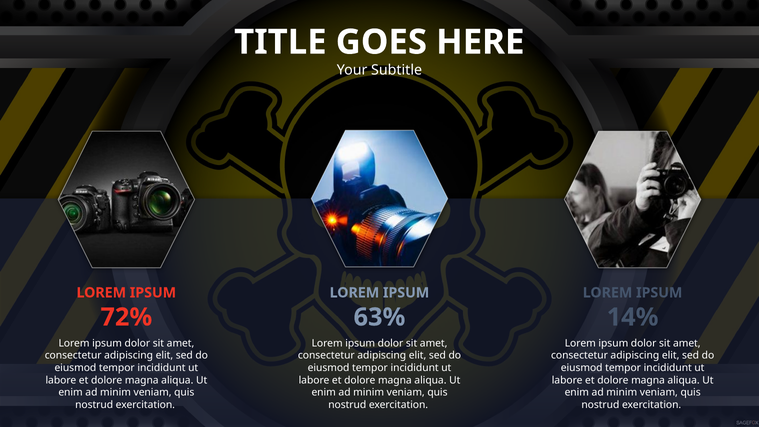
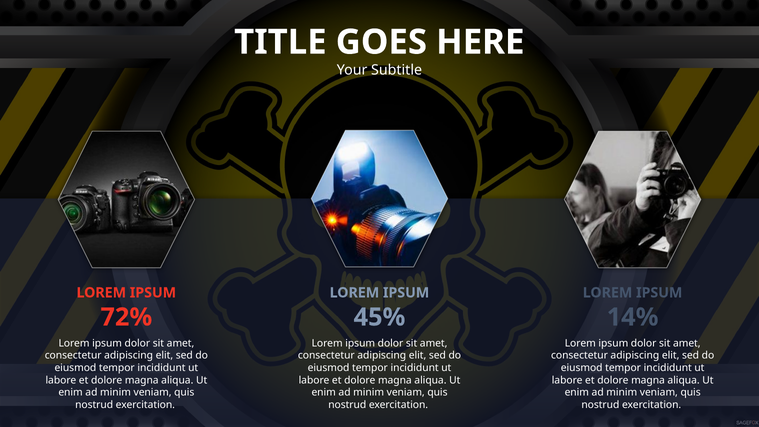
63%: 63% -> 45%
